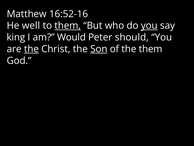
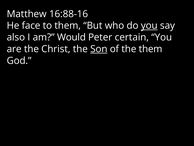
16:52-16: 16:52-16 -> 16:88-16
well: well -> face
them at (68, 26) underline: present -> none
king: king -> also
should: should -> certain
the at (31, 49) underline: present -> none
